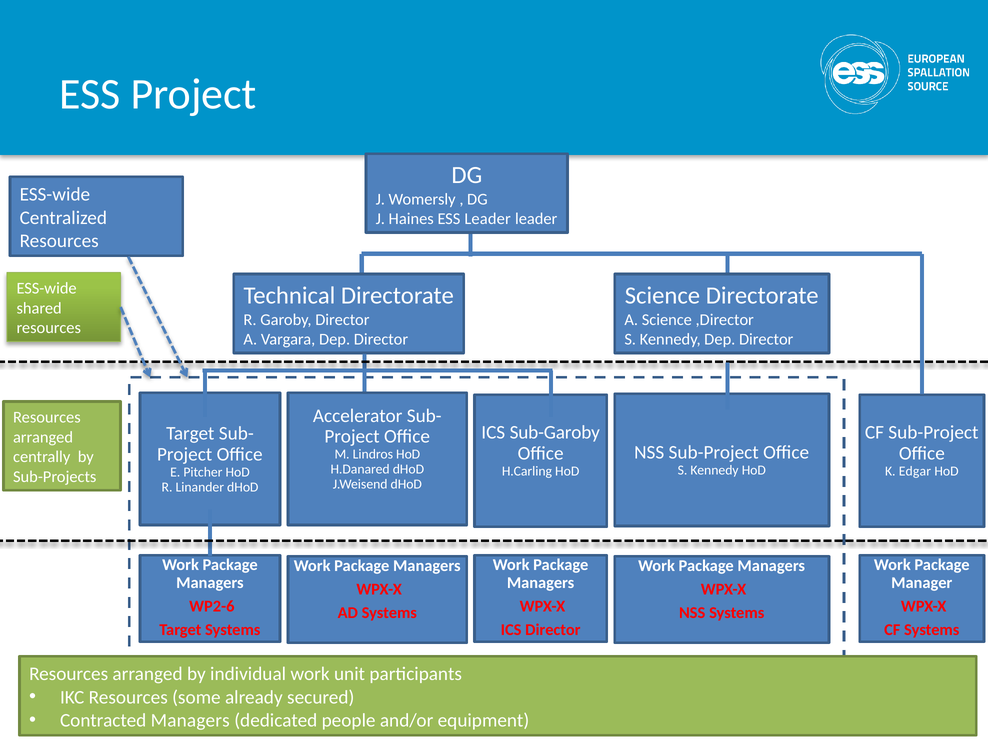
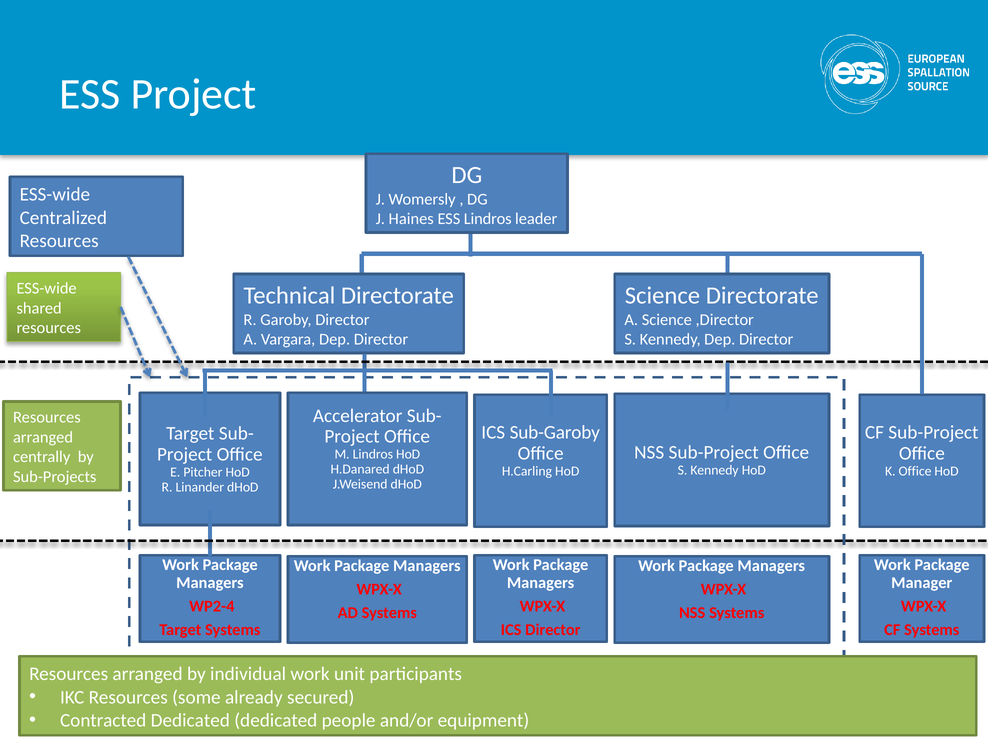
ESS Leader: Leader -> Lindros
K Edgar: Edgar -> Office
WP2-6: WP2-6 -> WP2-4
Contracted Managers: Managers -> Dedicated
